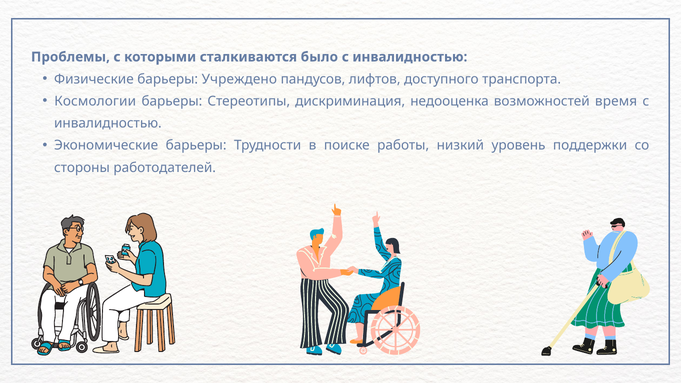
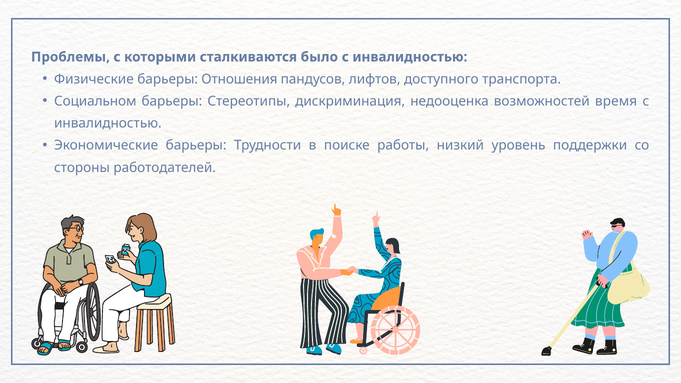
Учреждено: Учреждено -> Отношения
Космологии: Космологии -> Социальном
